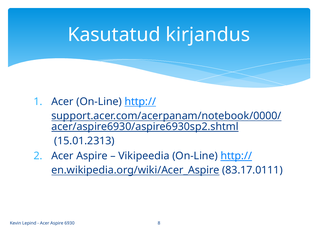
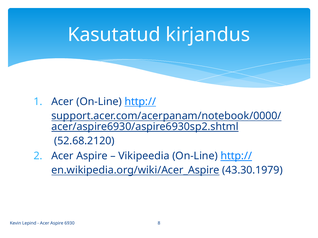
15.01.2313: 15.01.2313 -> 52.68.2120
83.17.0111: 83.17.0111 -> 43.30.1979
